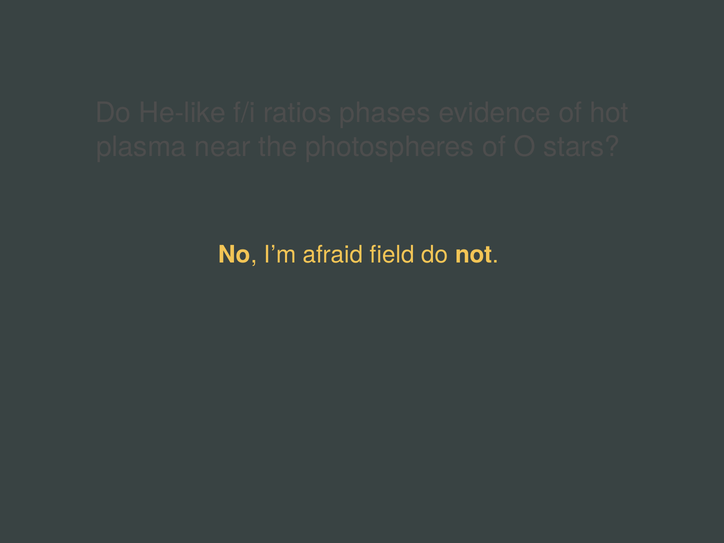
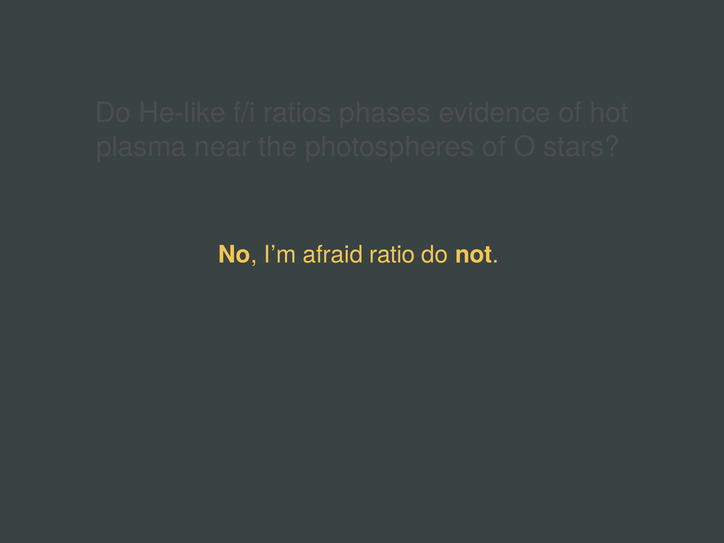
field: field -> ratio
